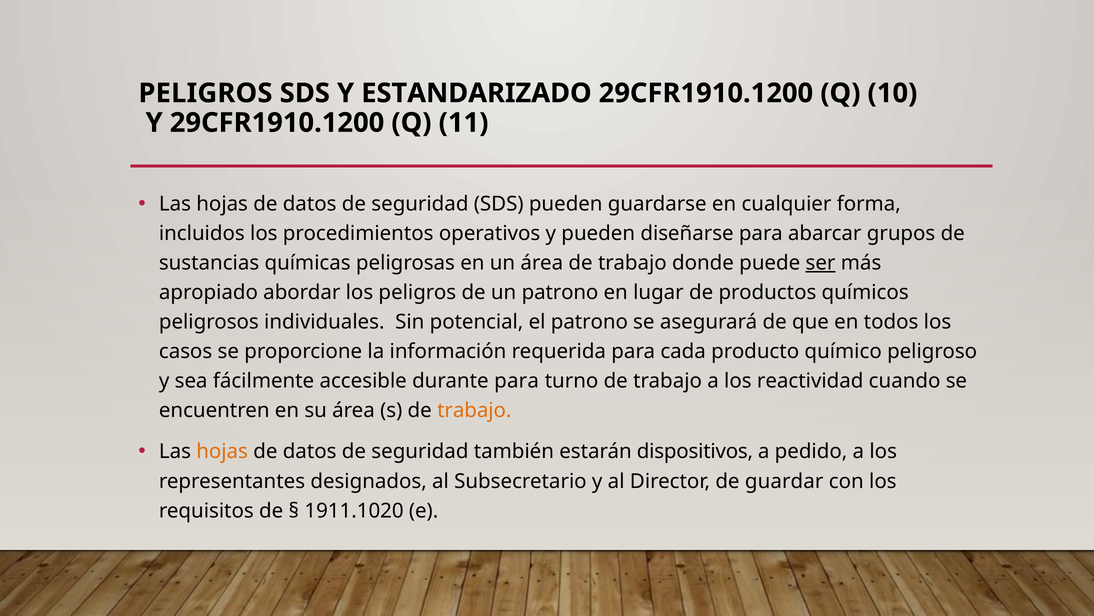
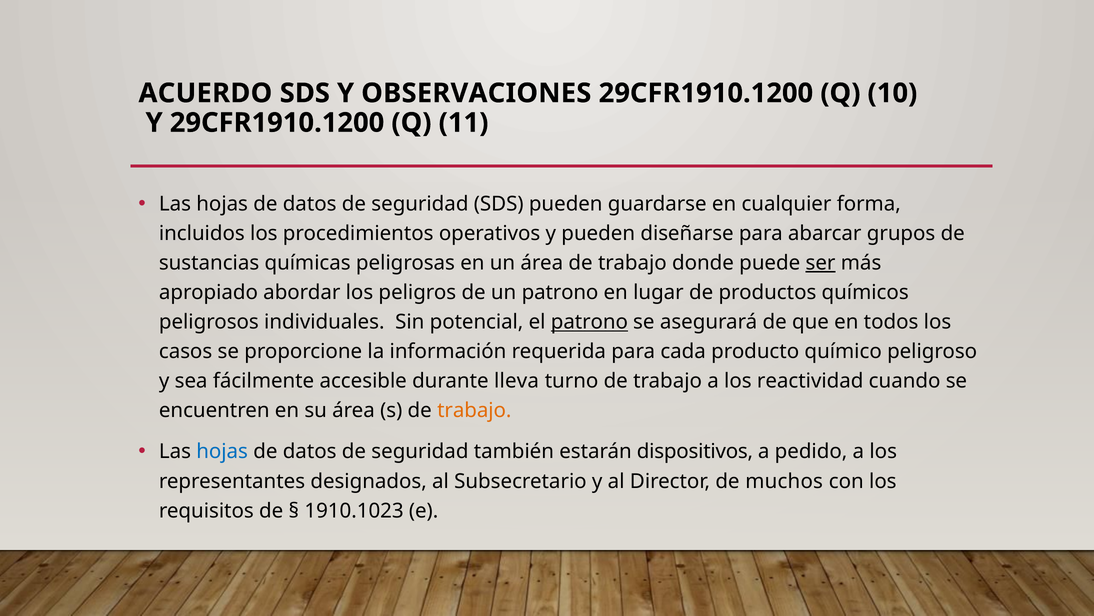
PELIGROS at (205, 93): PELIGROS -> ACUERDO
ESTANDARIZADO: ESTANDARIZADO -> OBSERVACIONES
patrono at (589, 322) underline: none -> present
durante para: para -> lleva
hojas at (222, 451) colour: orange -> blue
guardar: guardar -> muchos
1911.1020: 1911.1020 -> 1910.1023
